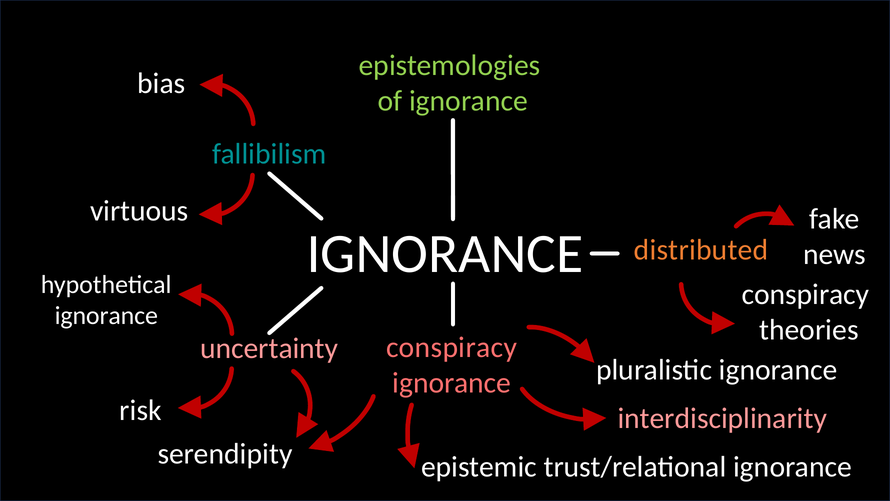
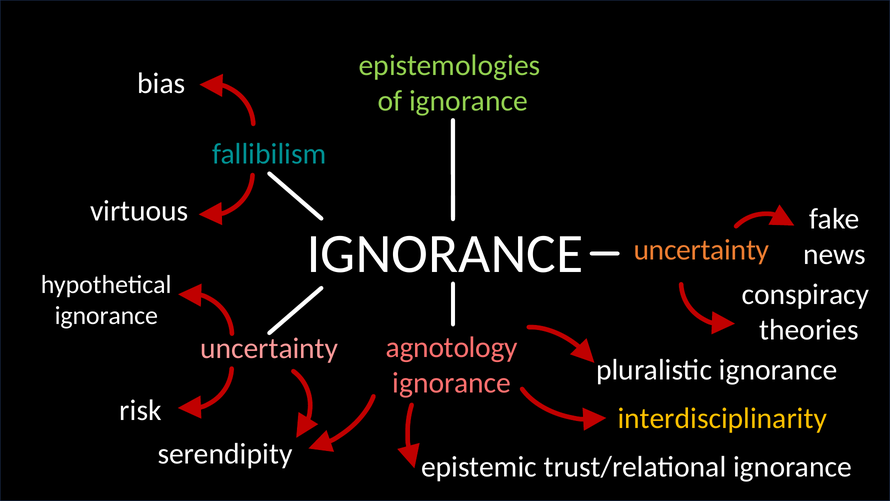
distributed at (701, 250): distributed -> uncertainty
conspiracy at (452, 347): conspiracy -> agnotology
interdisciplinarity colour: pink -> yellow
